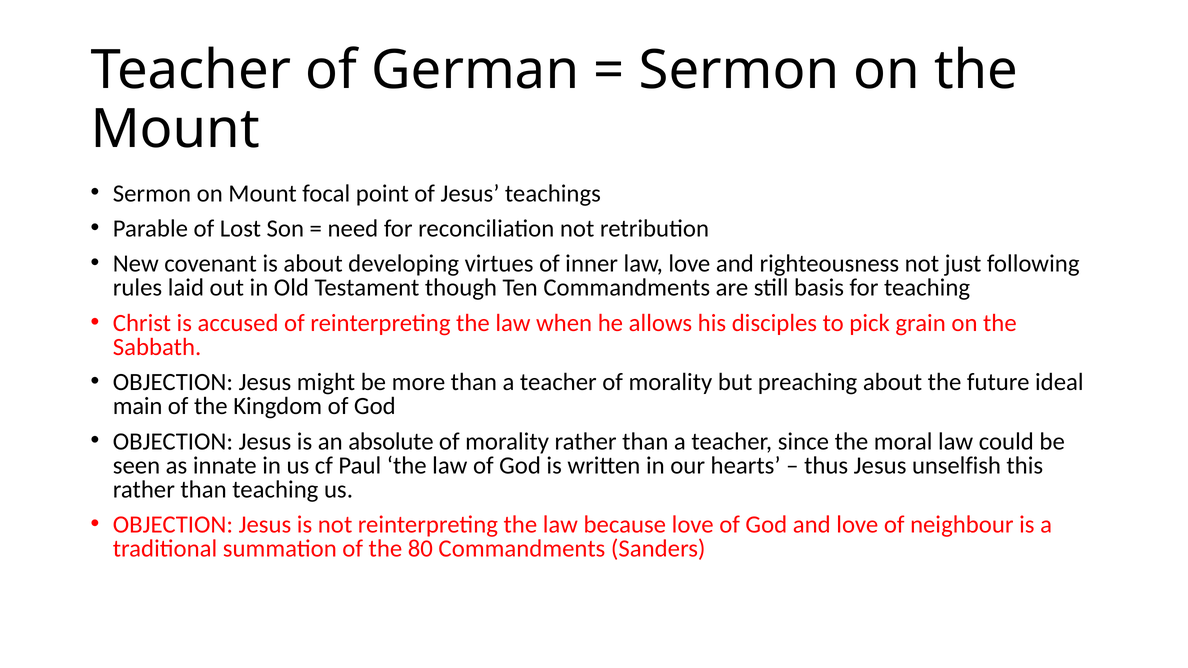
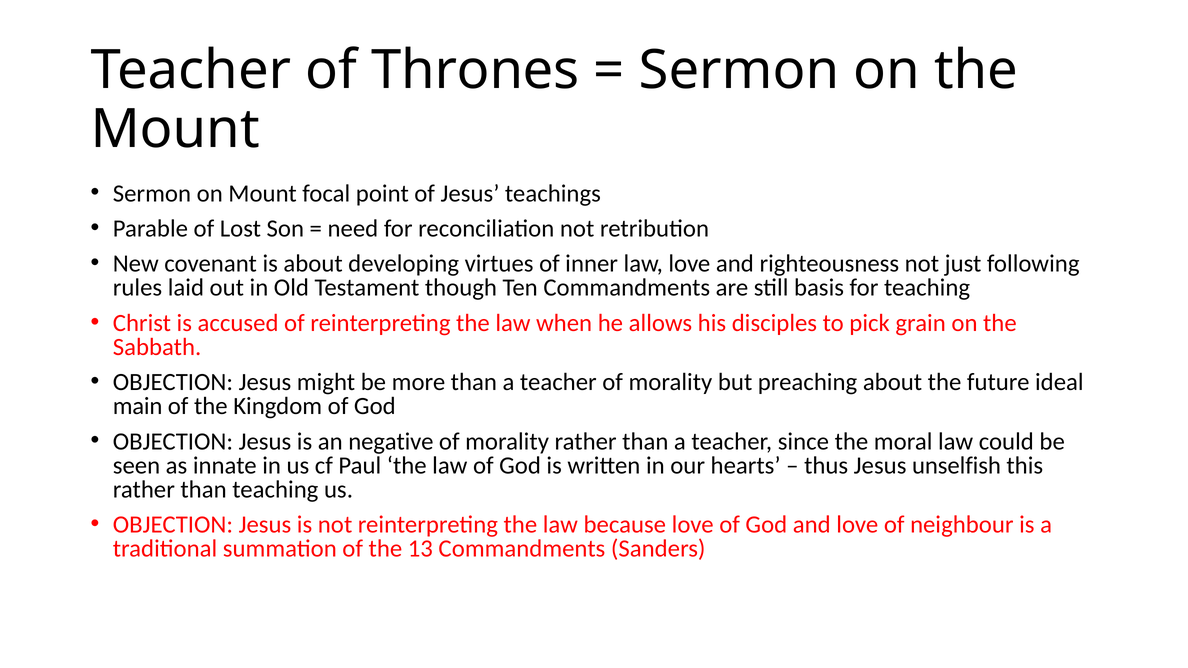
German: German -> Thrones
absolute: absolute -> negative
80: 80 -> 13
